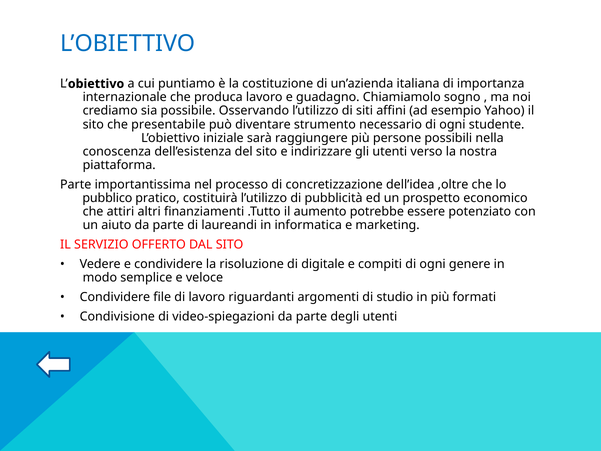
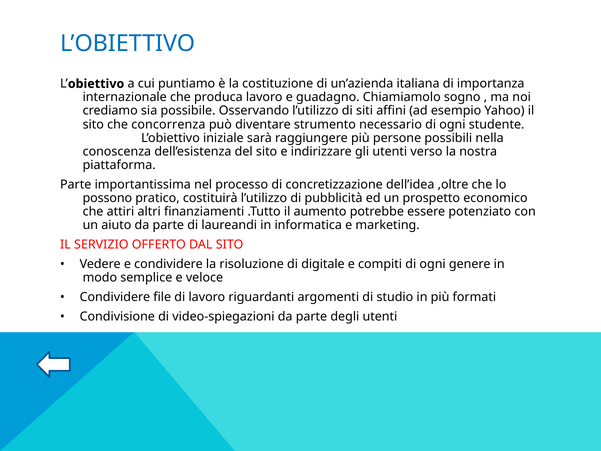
presentabile: presentabile -> concorrenza
pubblico: pubblico -> possono
